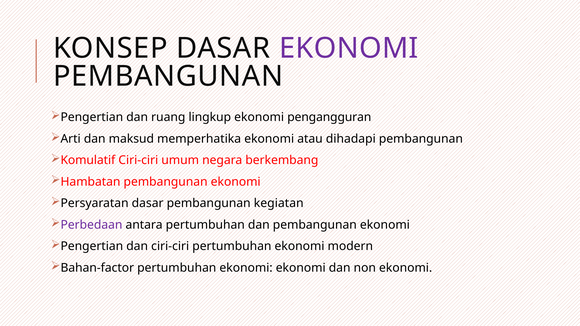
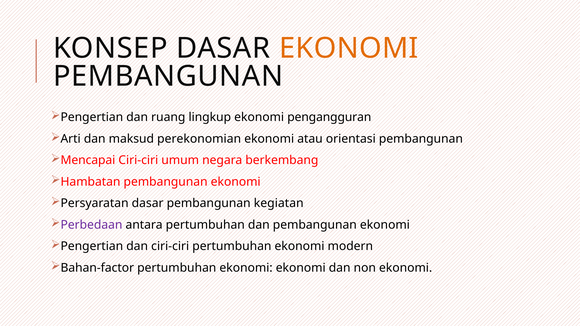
EKONOMI at (349, 48) colour: purple -> orange
memperhatika: memperhatika -> perekonomian
dihadapi: dihadapi -> orientasi
Komulatif: Komulatif -> Mencapai
